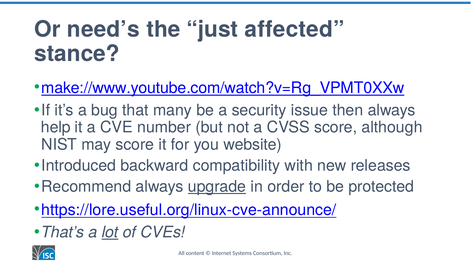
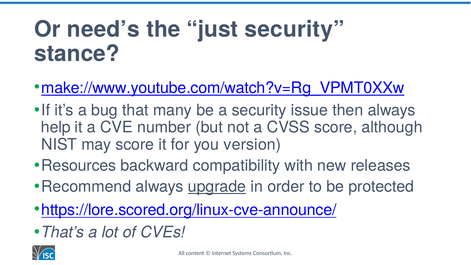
just affected: affected -> security
website: website -> version
Introduced: Introduced -> Resources
https://lore.useful.org/linux-cve-announce/: https://lore.useful.org/linux-cve-announce/ -> https://lore.scored.org/linux-cve-announce/
lot underline: present -> none
